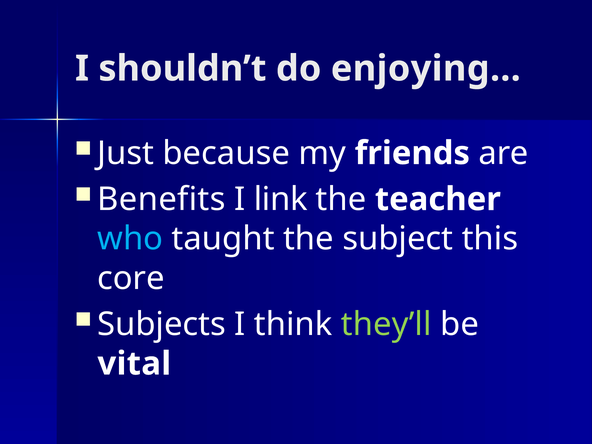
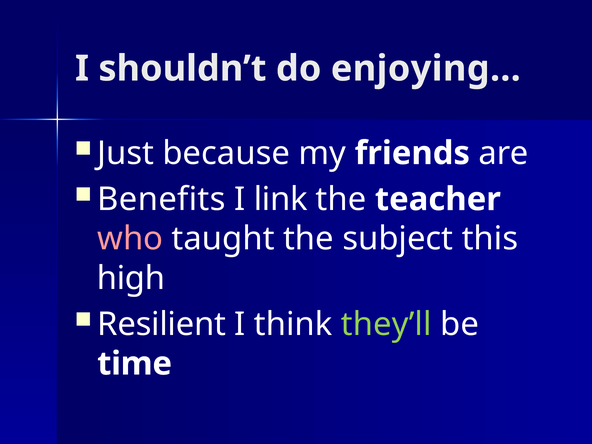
who colour: light blue -> pink
core: core -> high
Subjects: Subjects -> Resilient
vital: vital -> time
